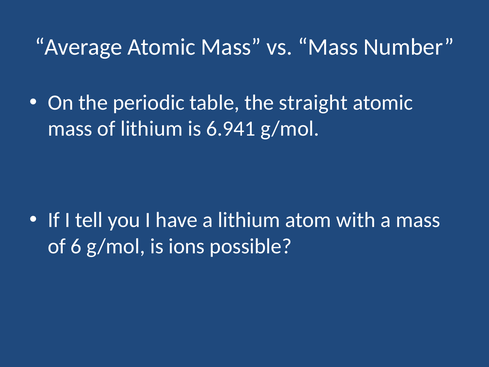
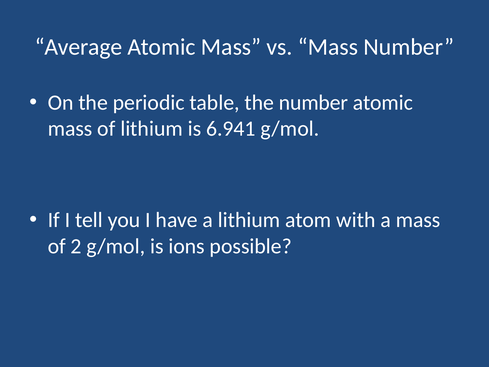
the straight: straight -> number
6: 6 -> 2
